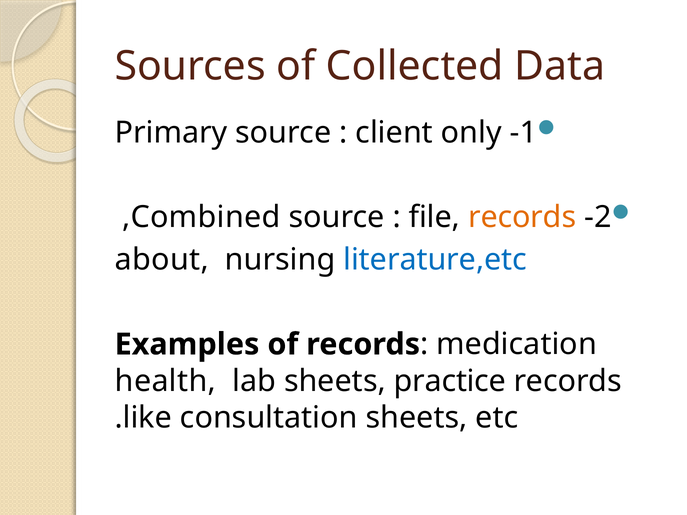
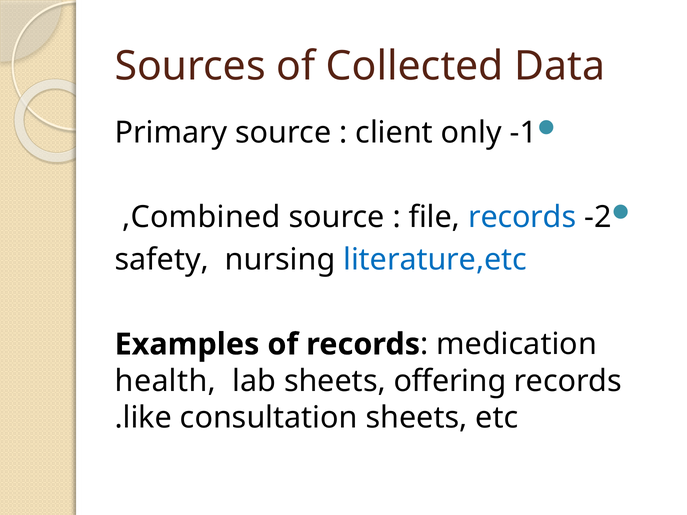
records at (522, 217) colour: orange -> blue
about: about -> safety
practice: practice -> offering
